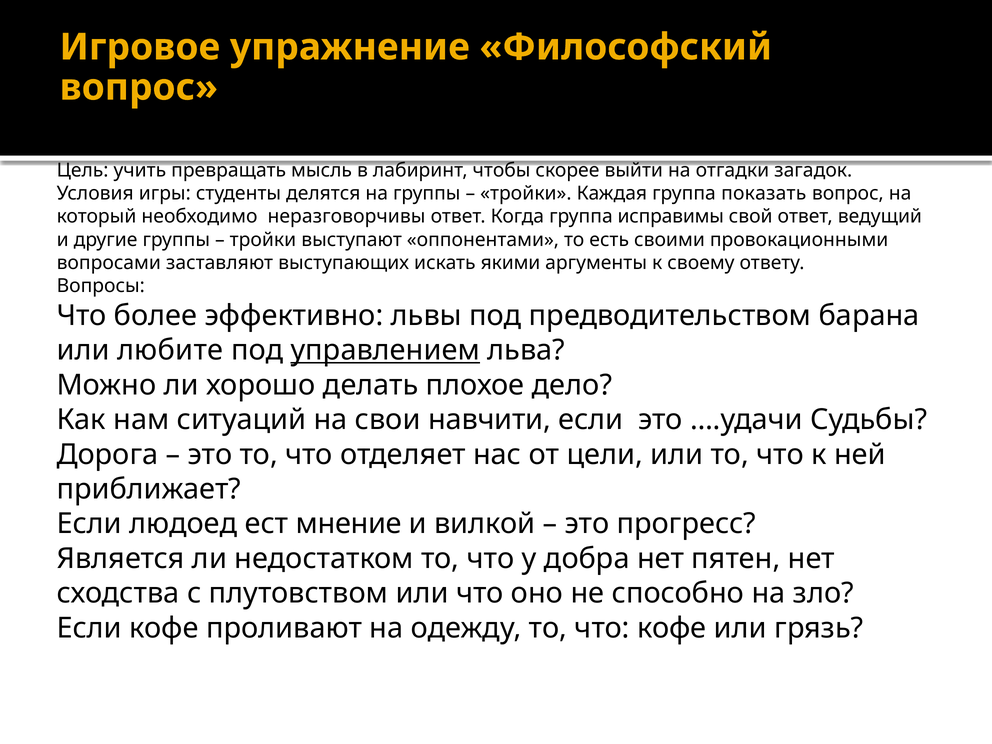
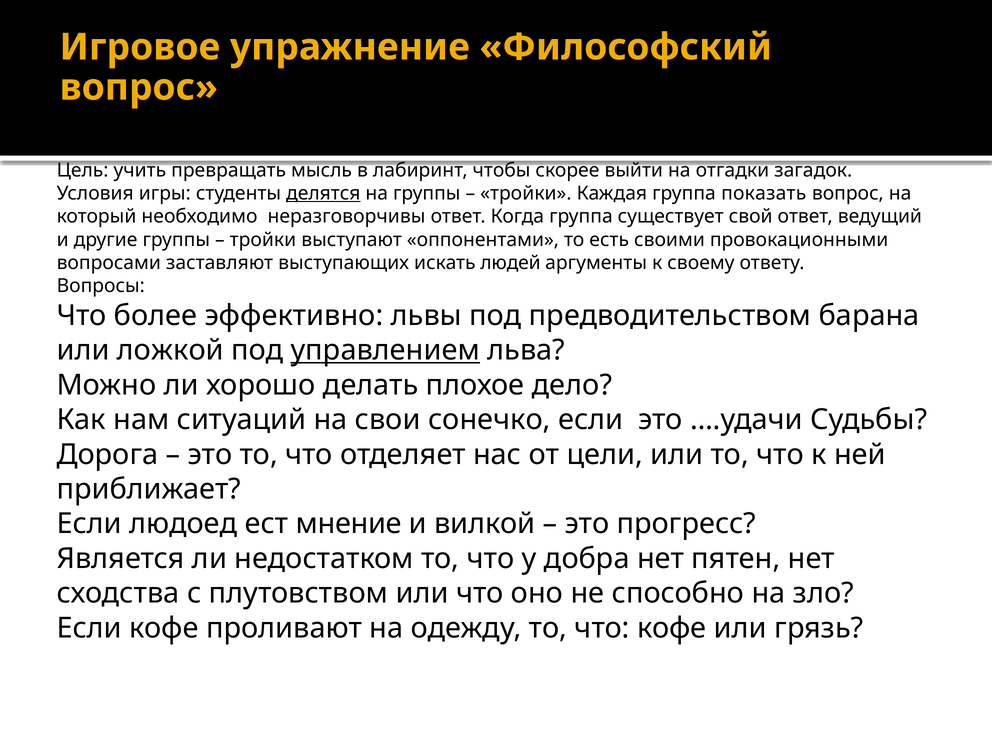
делятся underline: none -> present
исправимы: исправимы -> существует
якими: якими -> людей
любите: любите -> ложкой
навчити: навчити -> сонечко
